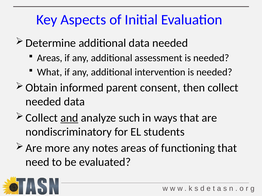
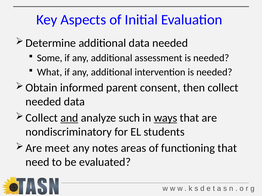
Areas at (50, 58): Areas -> Some
ways underline: none -> present
more: more -> meet
